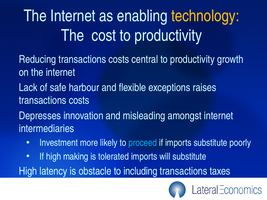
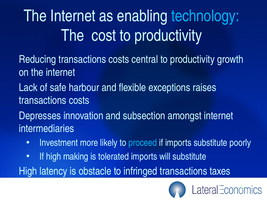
technology colour: yellow -> light blue
misleading: misleading -> subsection
including: including -> infringed
